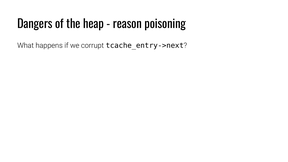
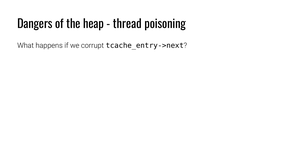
reason: reason -> thread
